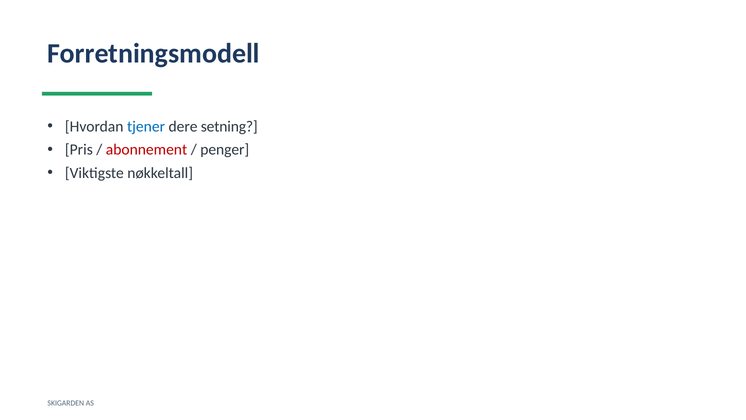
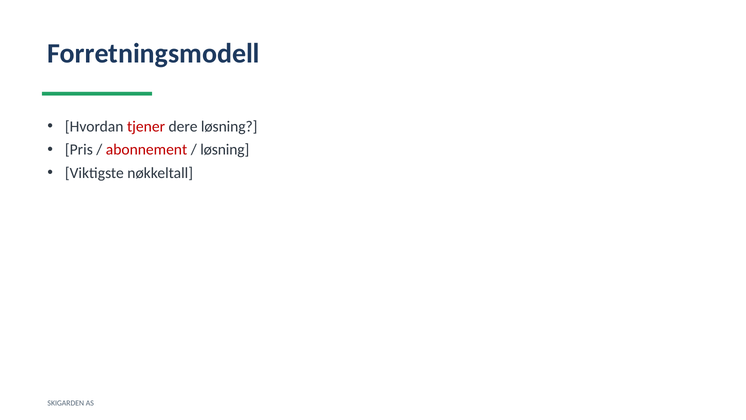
tjener colour: blue -> red
dere setning: setning -> løsning
penger at (225, 150): penger -> løsning
